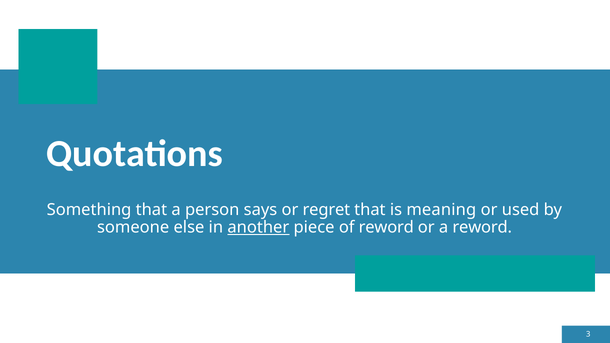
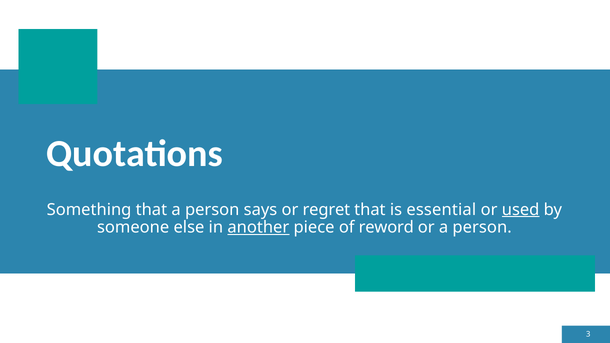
meaning: meaning -> essential
used underline: none -> present
or a reword: reword -> person
